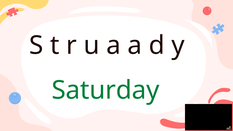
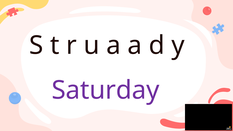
Saturday colour: green -> purple
